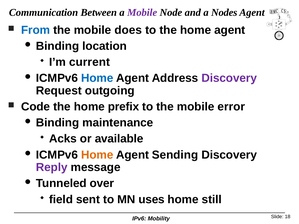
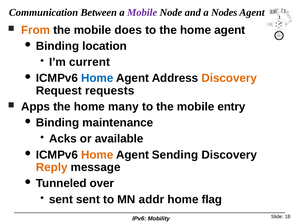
From colour: blue -> orange
Discovery at (229, 78) colour: purple -> orange
outgoing: outgoing -> requests
Code: Code -> Apps
prefix: prefix -> many
error: error -> entry
Reply colour: purple -> orange
field at (61, 200): field -> sent
uses: uses -> addr
still: still -> flag
